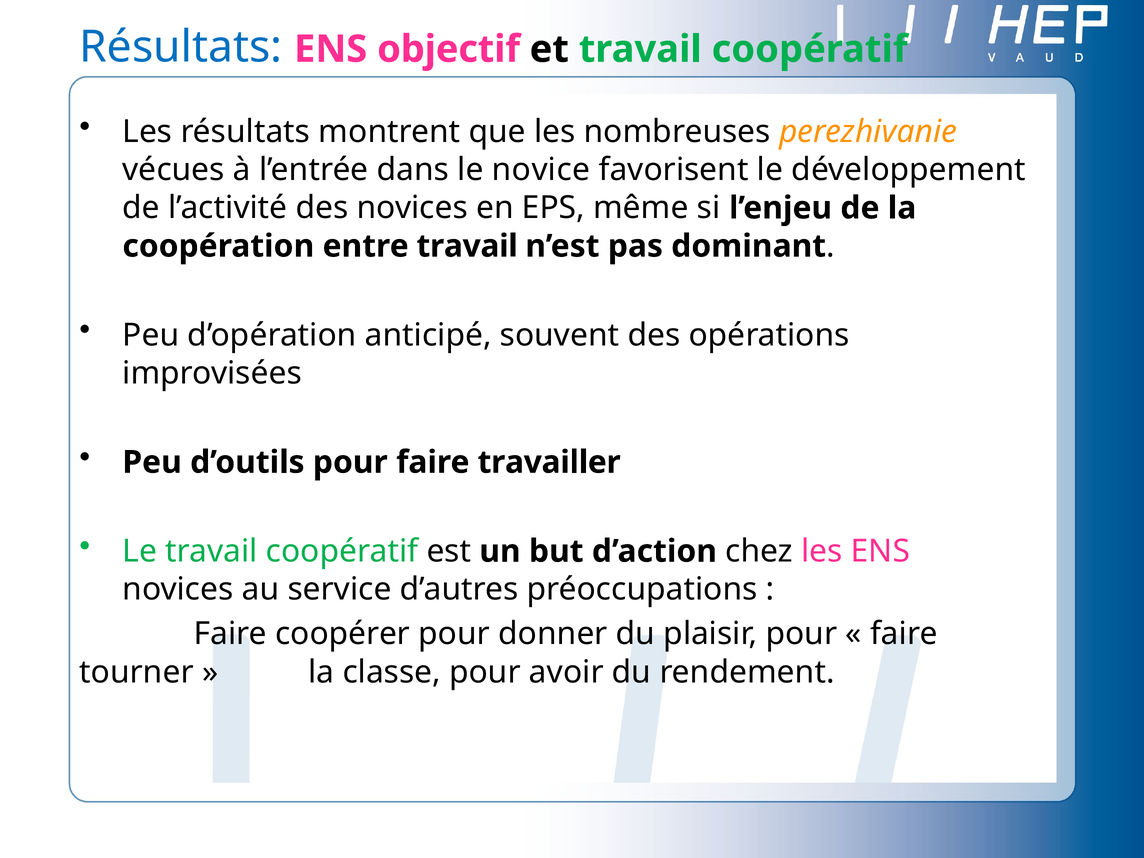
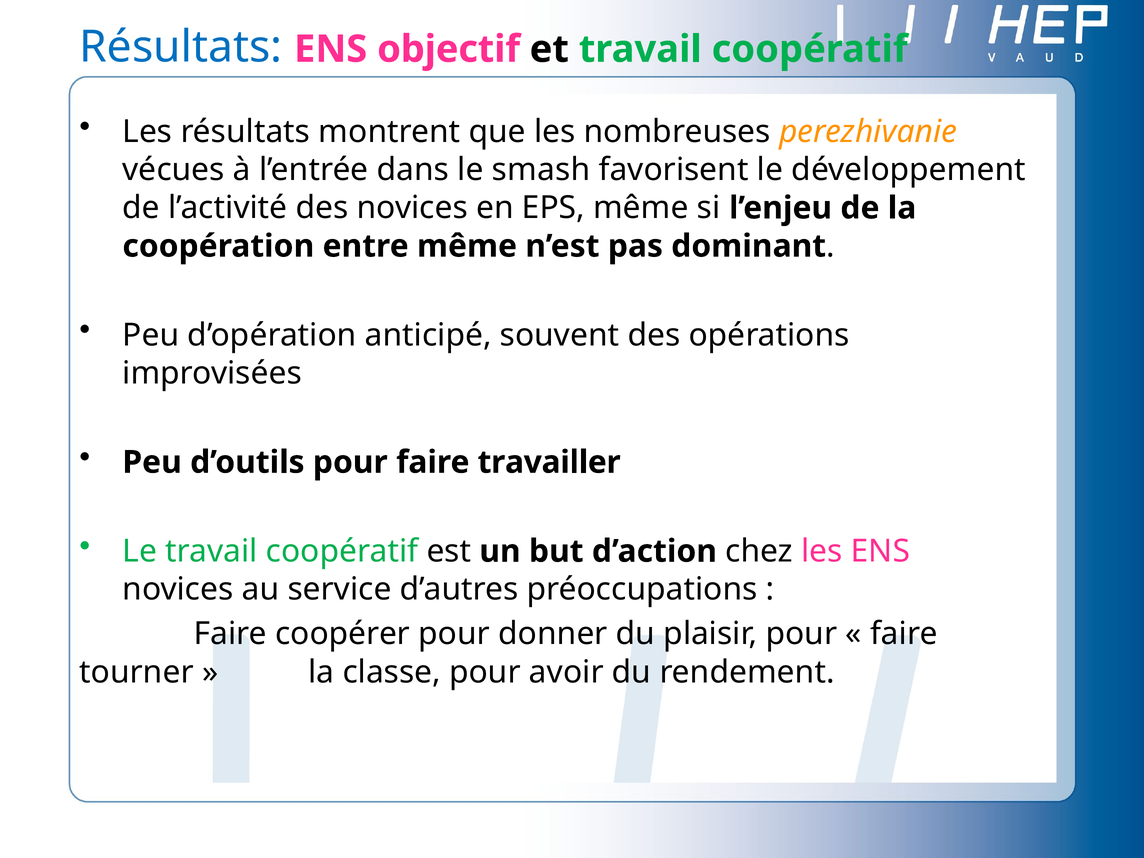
novice: novice -> smash
entre travail: travail -> même
